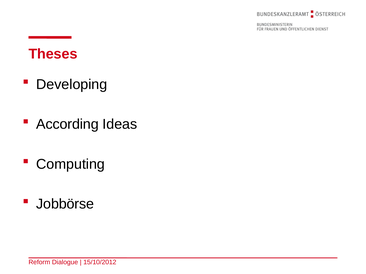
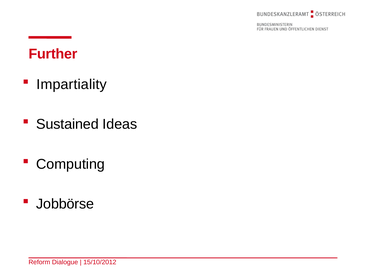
Theses: Theses -> Further
Developing: Developing -> Impartiality
According: According -> Sustained
